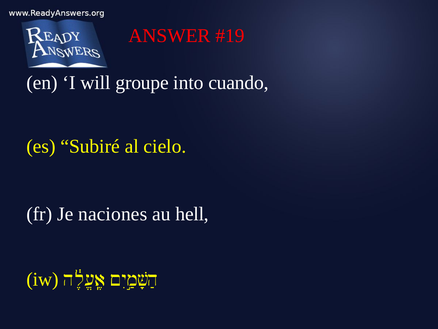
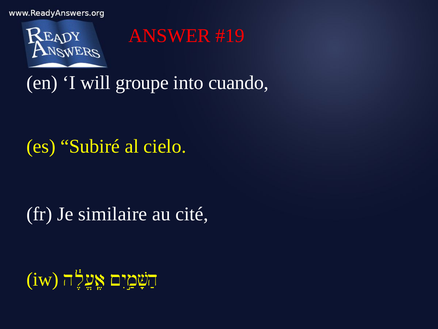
naciones: naciones -> similaire
hell: hell -> cité
